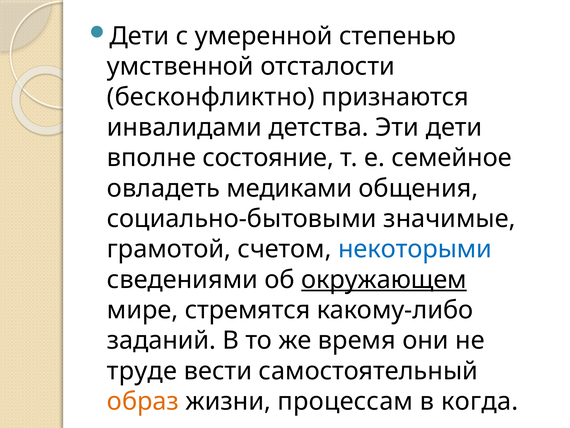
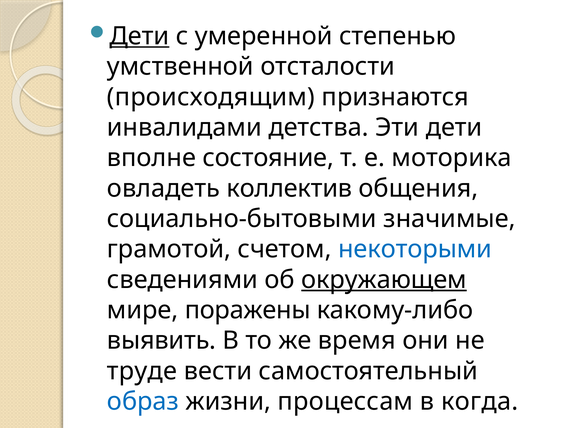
Дети at (139, 36) underline: none -> present
бесконфликтно: бесконфликтно -> происходящим
семейное: семейное -> моторика
медиками: медиками -> коллектив
стремятся: стремятся -> поражены
заданий: заданий -> выявить
образ colour: orange -> blue
